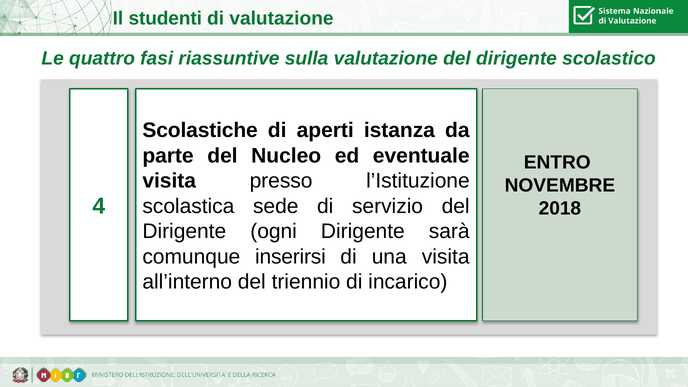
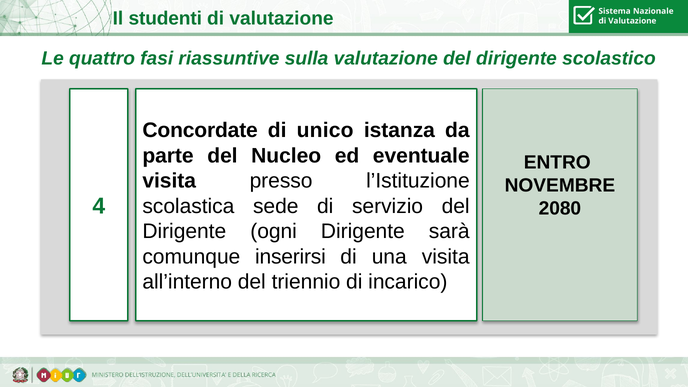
Scolastiche: Scolastiche -> Concordate
aperti: aperti -> unico
2018: 2018 -> 2080
